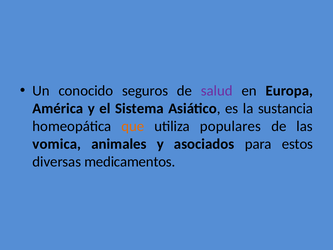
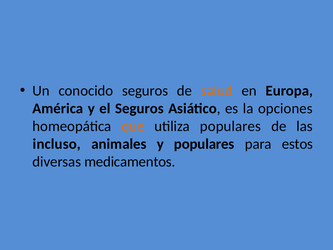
salud colour: purple -> orange
el Sistema: Sistema -> Seguros
sustancia: sustancia -> opciones
vomica: vomica -> incluso
y asociados: asociados -> populares
